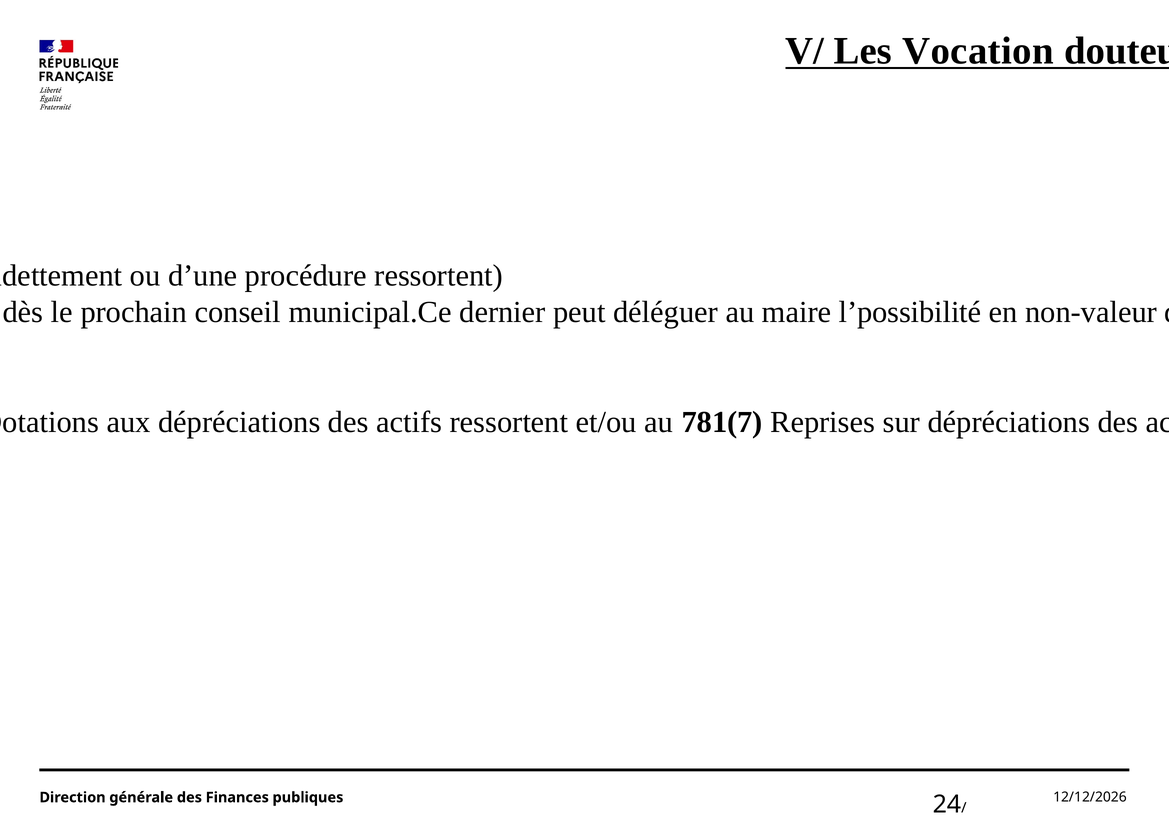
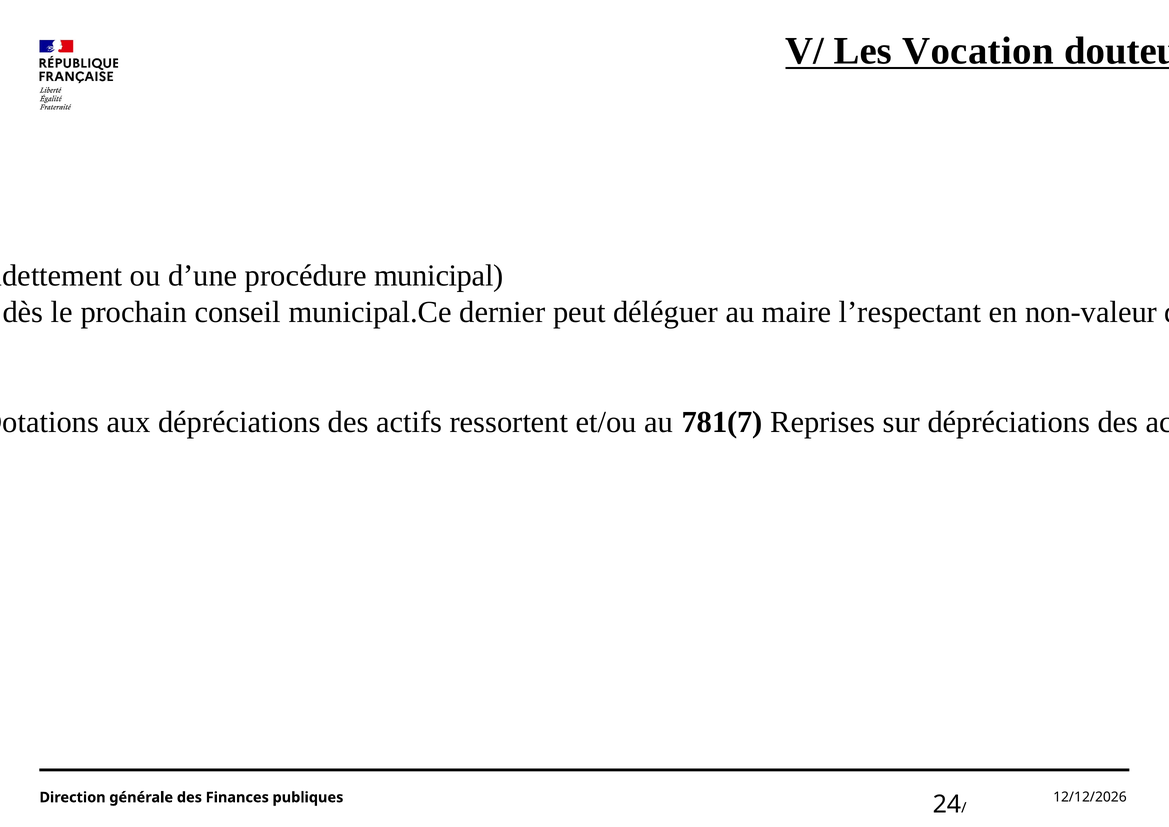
procédure ressortent: ressortent -> municipal
l’possibilité: l’possibilité -> l’respectant
